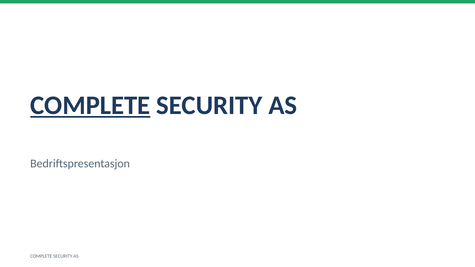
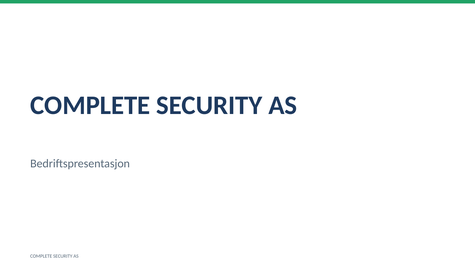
COMPLETE at (90, 105) underline: present -> none
